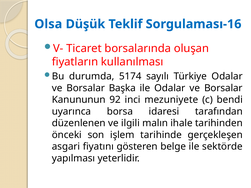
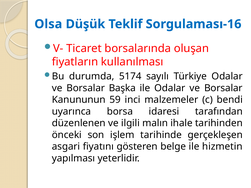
92: 92 -> 59
mezuniyete: mezuniyete -> malzemeler
sektörde: sektörde -> hizmetin
